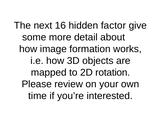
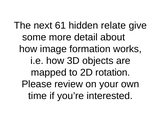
16: 16 -> 61
factor: factor -> relate
